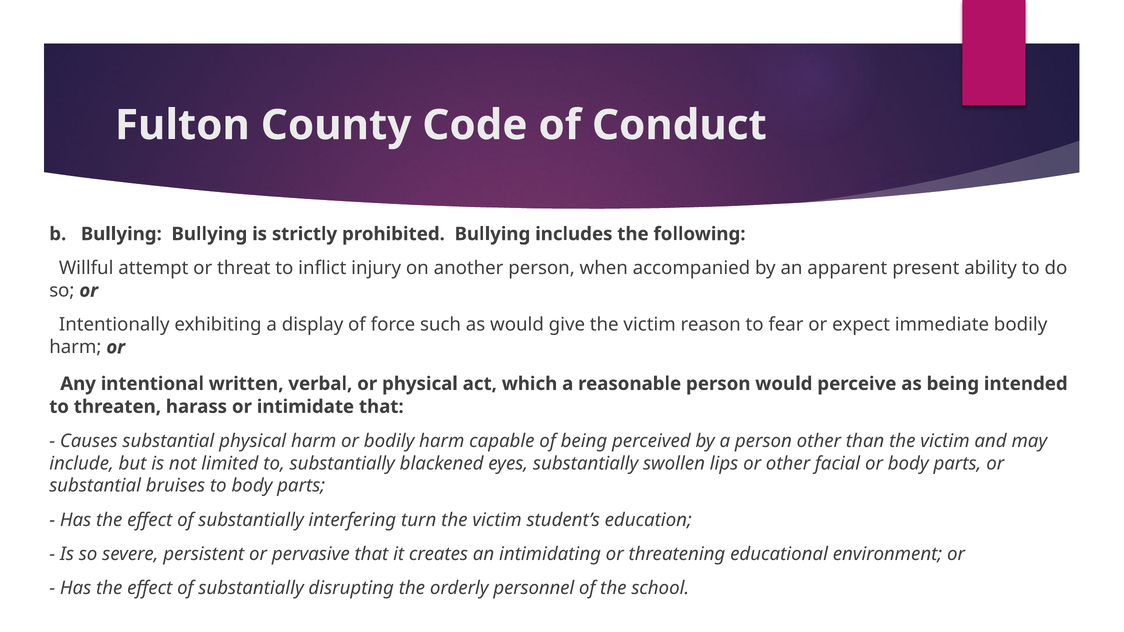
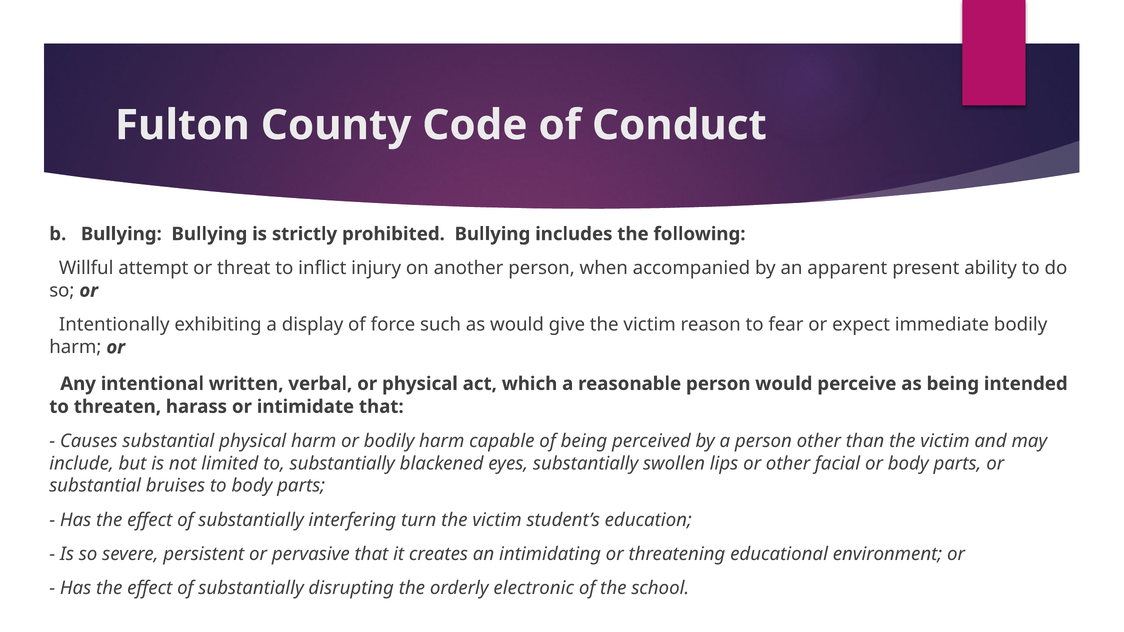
personnel: personnel -> electronic
